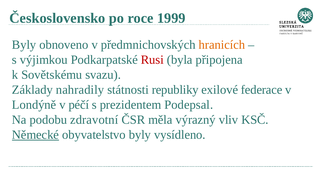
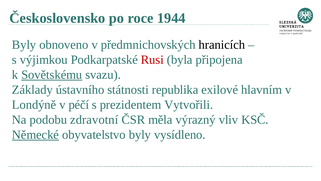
1999: 1999 -> 1944
hranicích colour: orange -> black
Sovětskému underline: none -> present
nahradily: nahradily -> ústavního
republiky: republiky -> republika
federace: federace -> hlavním
Podepsal: Podepsal -> Vytvořili
